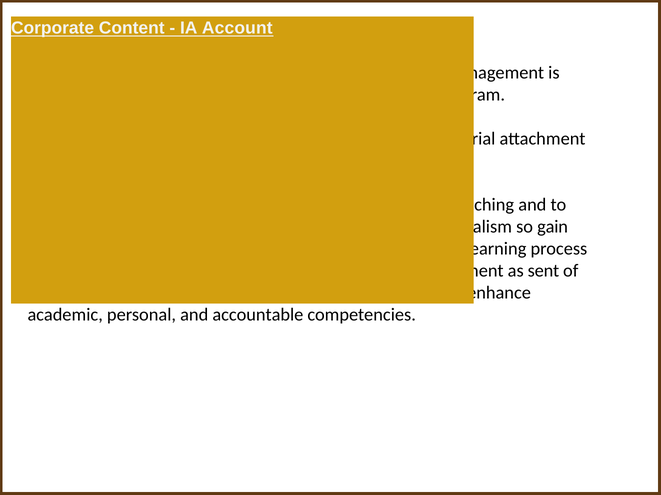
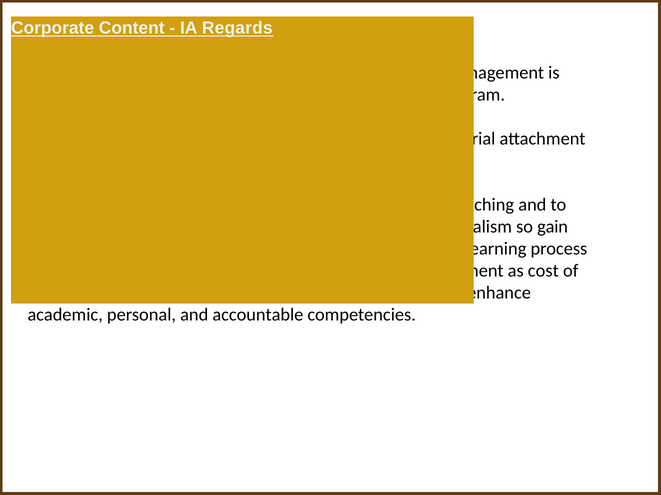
Account: Account -> Regards
sent: sent -> cost
